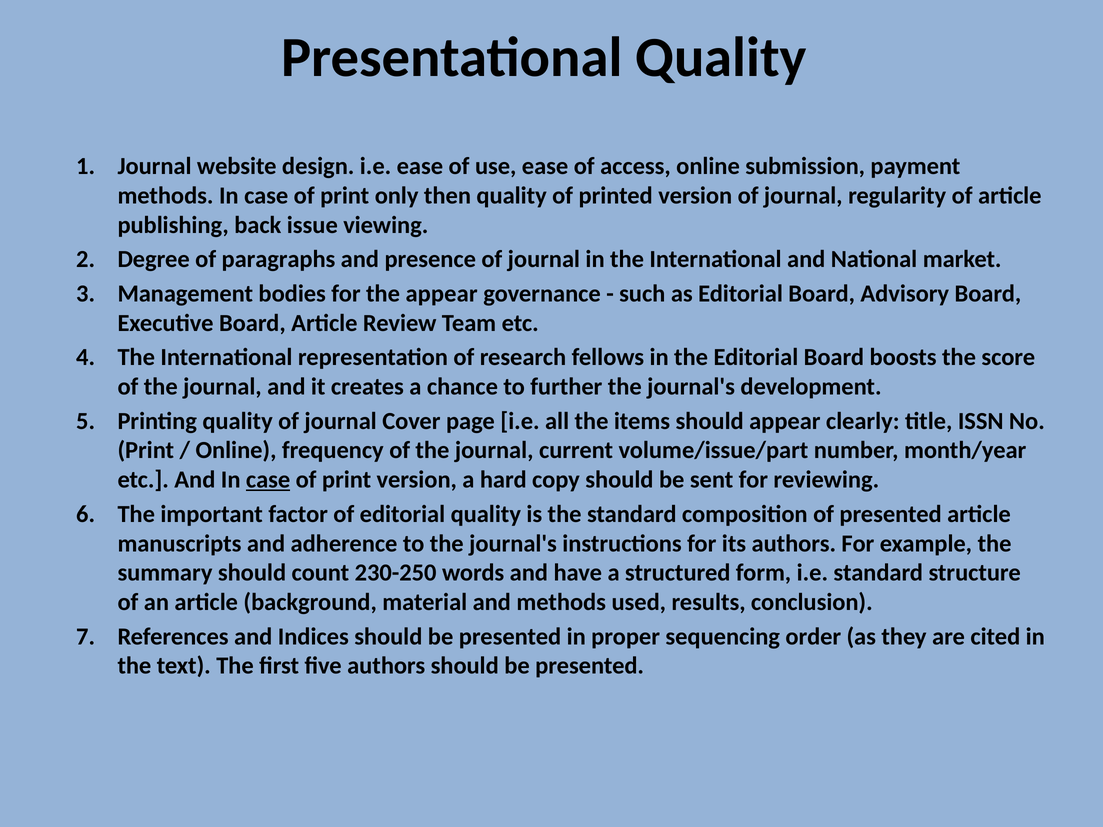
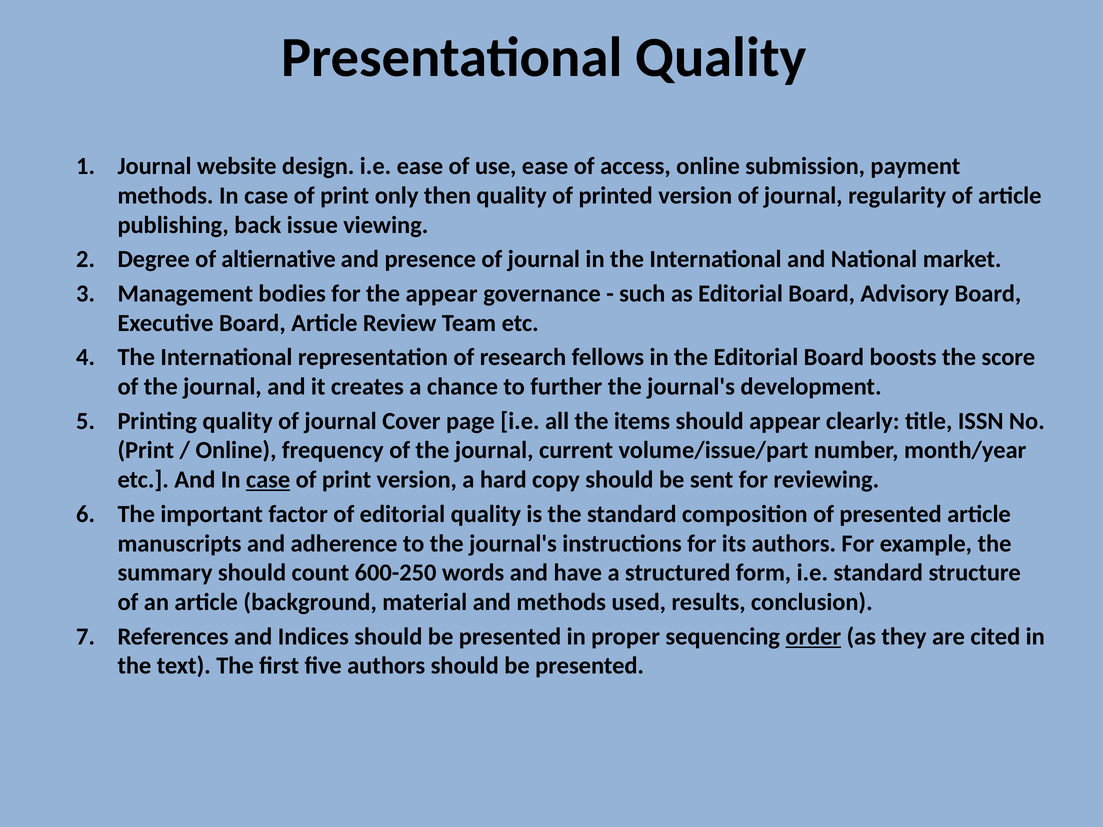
paragraphs: paragraphs -> altiernative
230-250: 230-250 -> 600-250
order underline: none -> present
